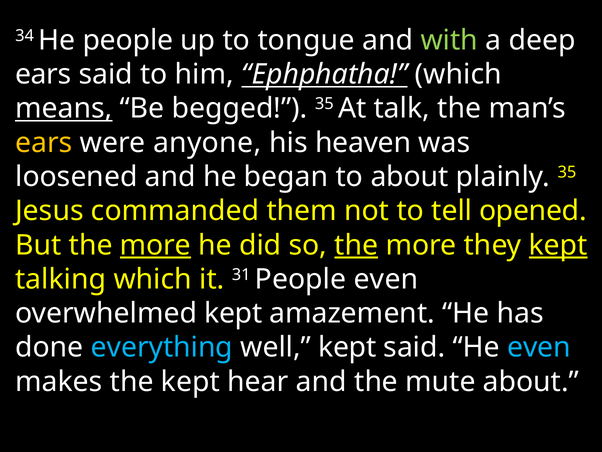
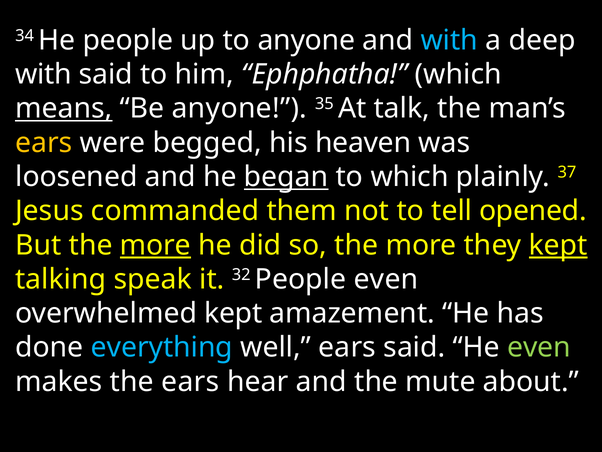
to tongue: tongue -> anyone
with at (449, 40) colour: light green -> light blue
ears at (43, 74): ears -> with
Ephphatha underline: present -> none
Be begged: begged -> anyone
anyone: anyone -> begged
began underline: none -> present
to about: about -> which
plainly 35: 35 -> 37
the at (356, 245) underline: present -> none
talking which: which -> speak
31: 31 -> 32
well kept: kept -> ears
even at (539, 347) colour: light blue -> light green
the kept: kept -> ears
